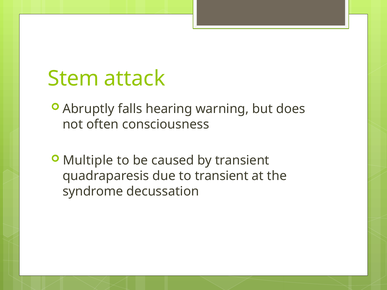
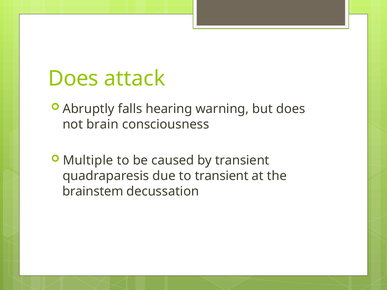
Stem at (73, 79): Stem -> Does
often: often -> brain
syndrome: syndrome -> brainstem
